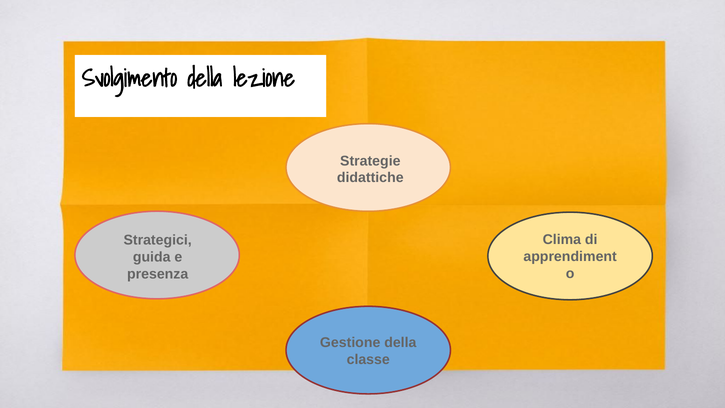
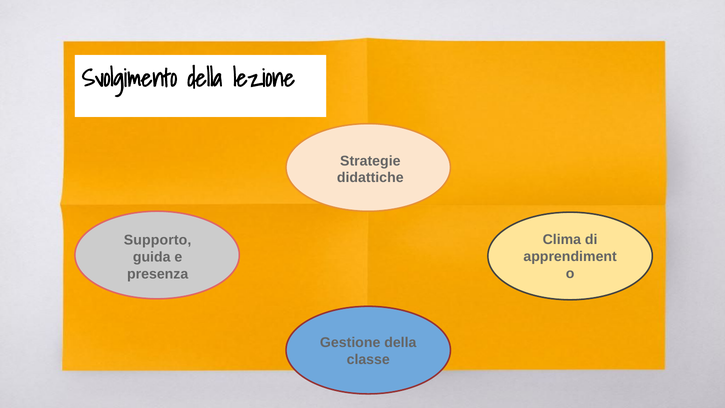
Strategici: Strategici -> Supporto
